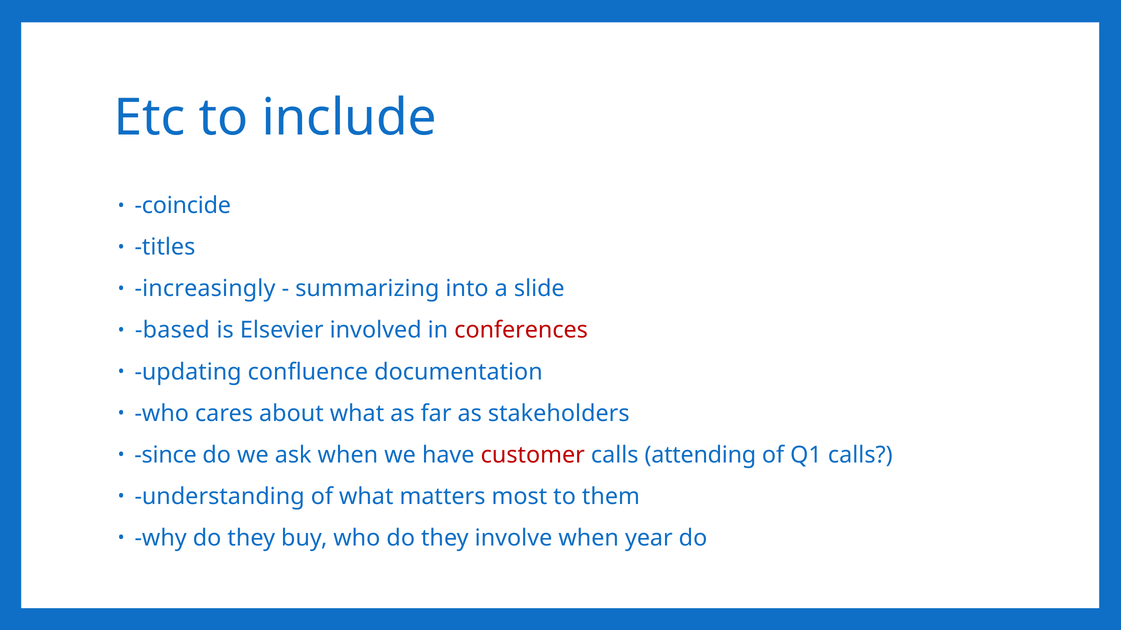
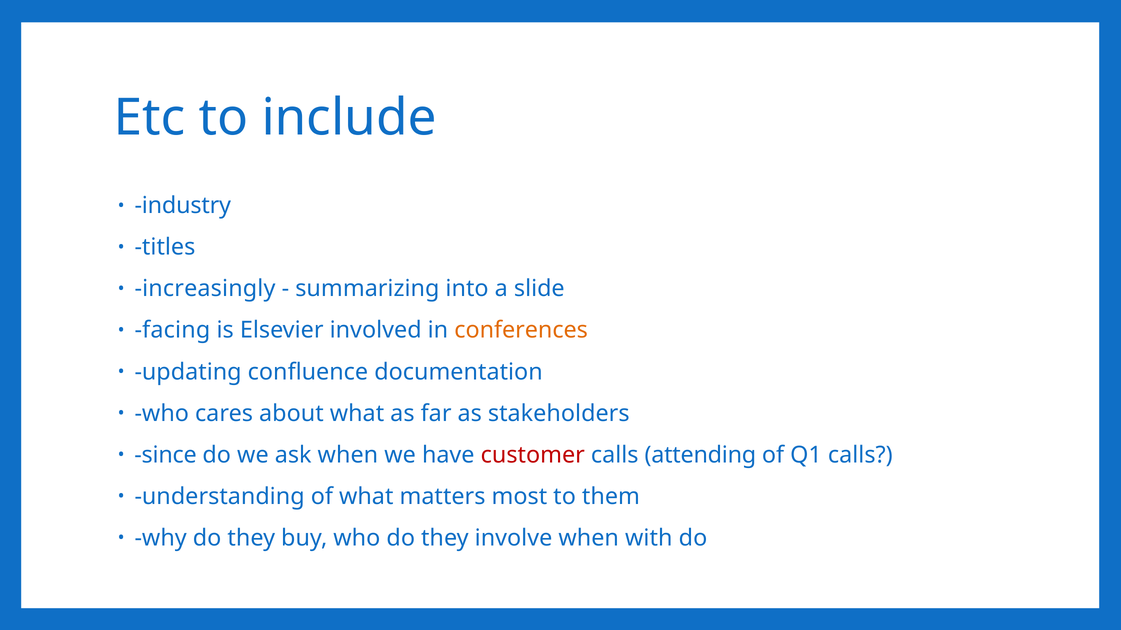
coincide: coincide -> industry
based: based -> facing
conferences colour: red -> orange
year: year -> with
